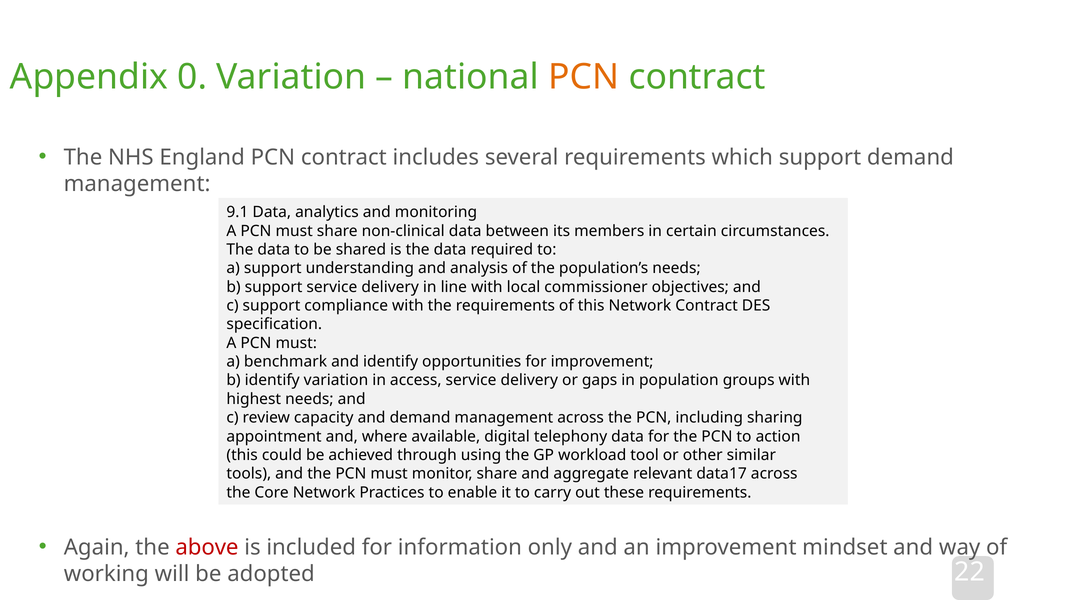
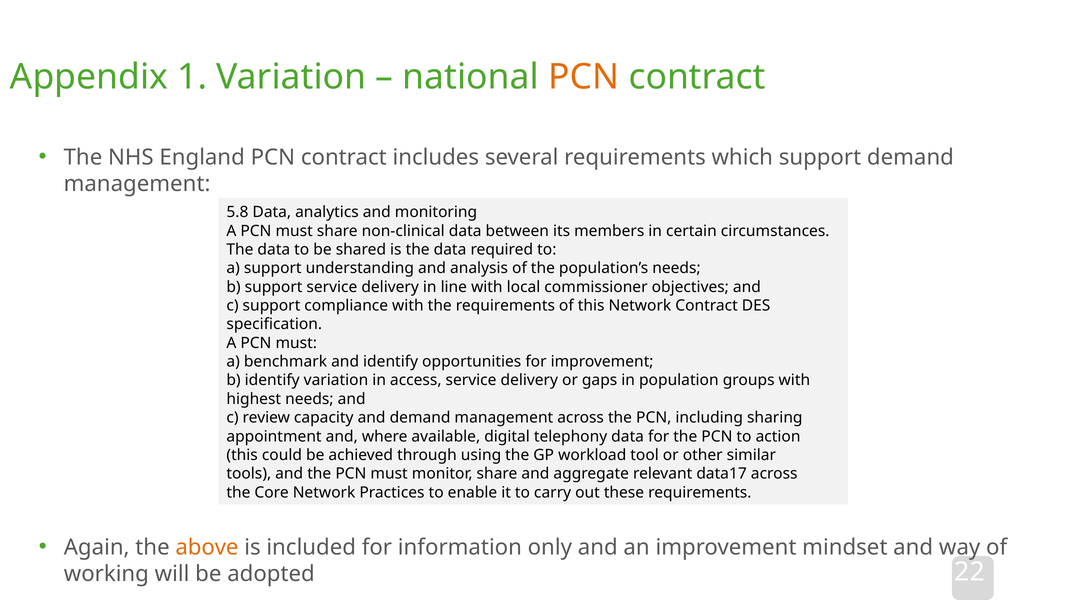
0: 0 -> 1
9.1: 9.1 -> 5.8
above colour: red -> orange
